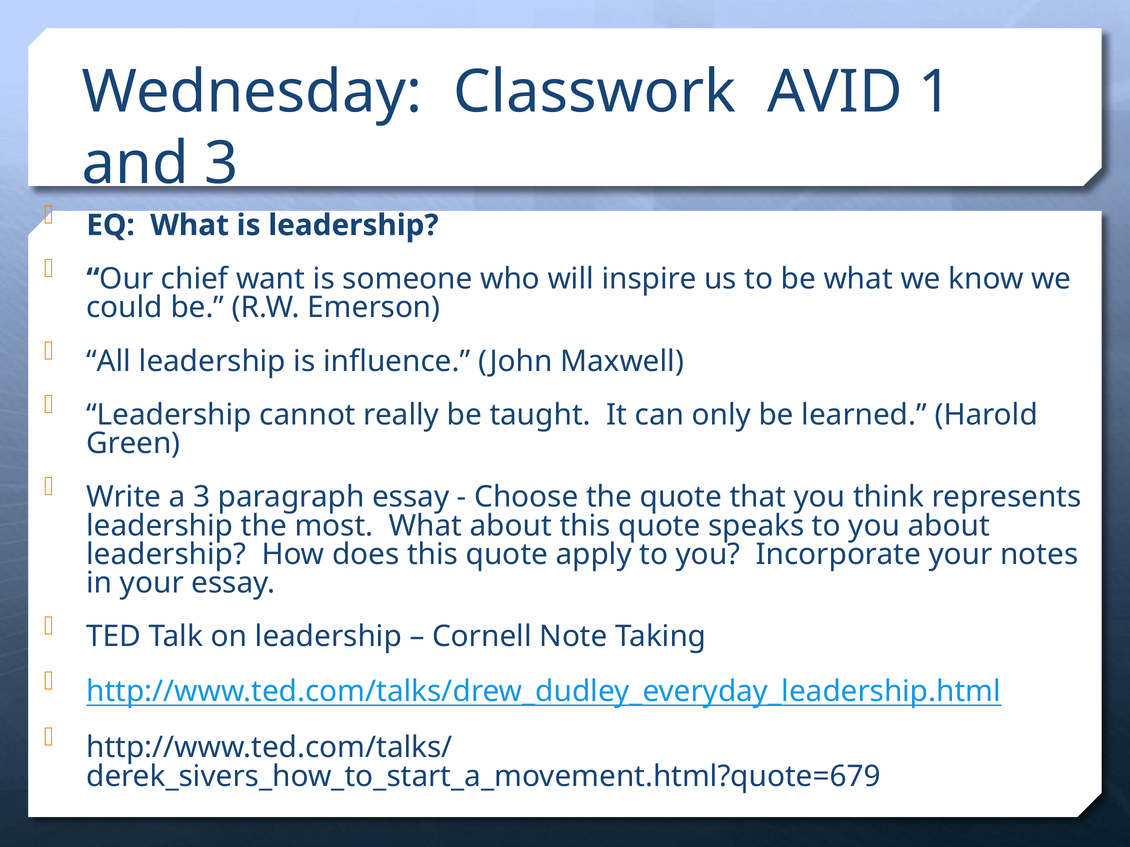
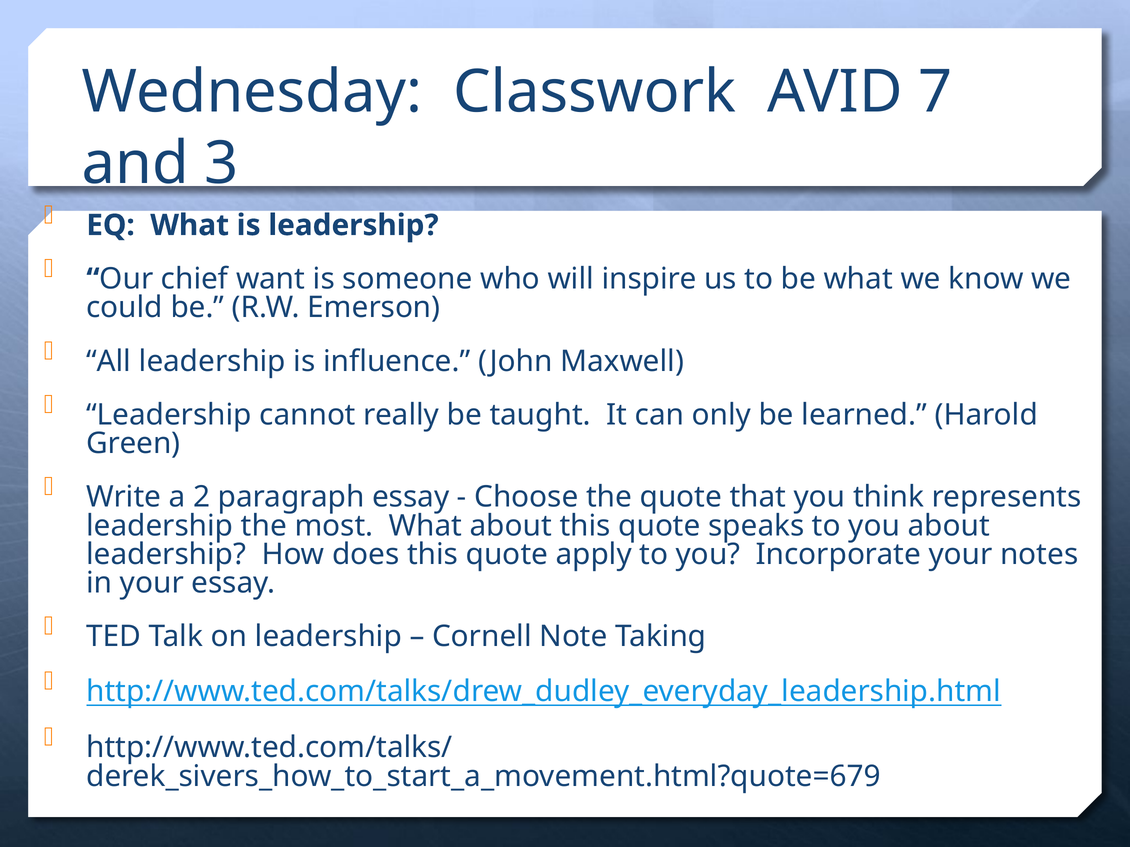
1: 1 -> 7
a 3: 3 -> 2
